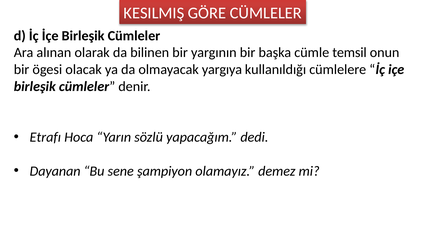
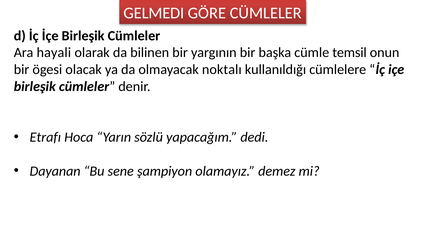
KESILMIŞ: KESILMIŞ -> GELMEDI
alınan: alınan -> hayali
yargıya: yargıya -> noktalı
